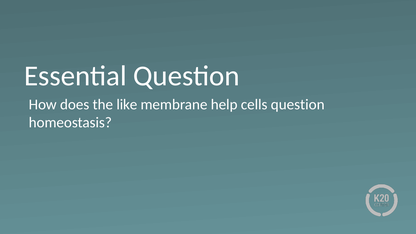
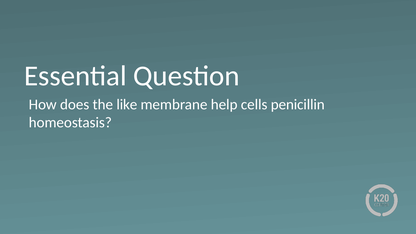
cells question: question -> penicillin
